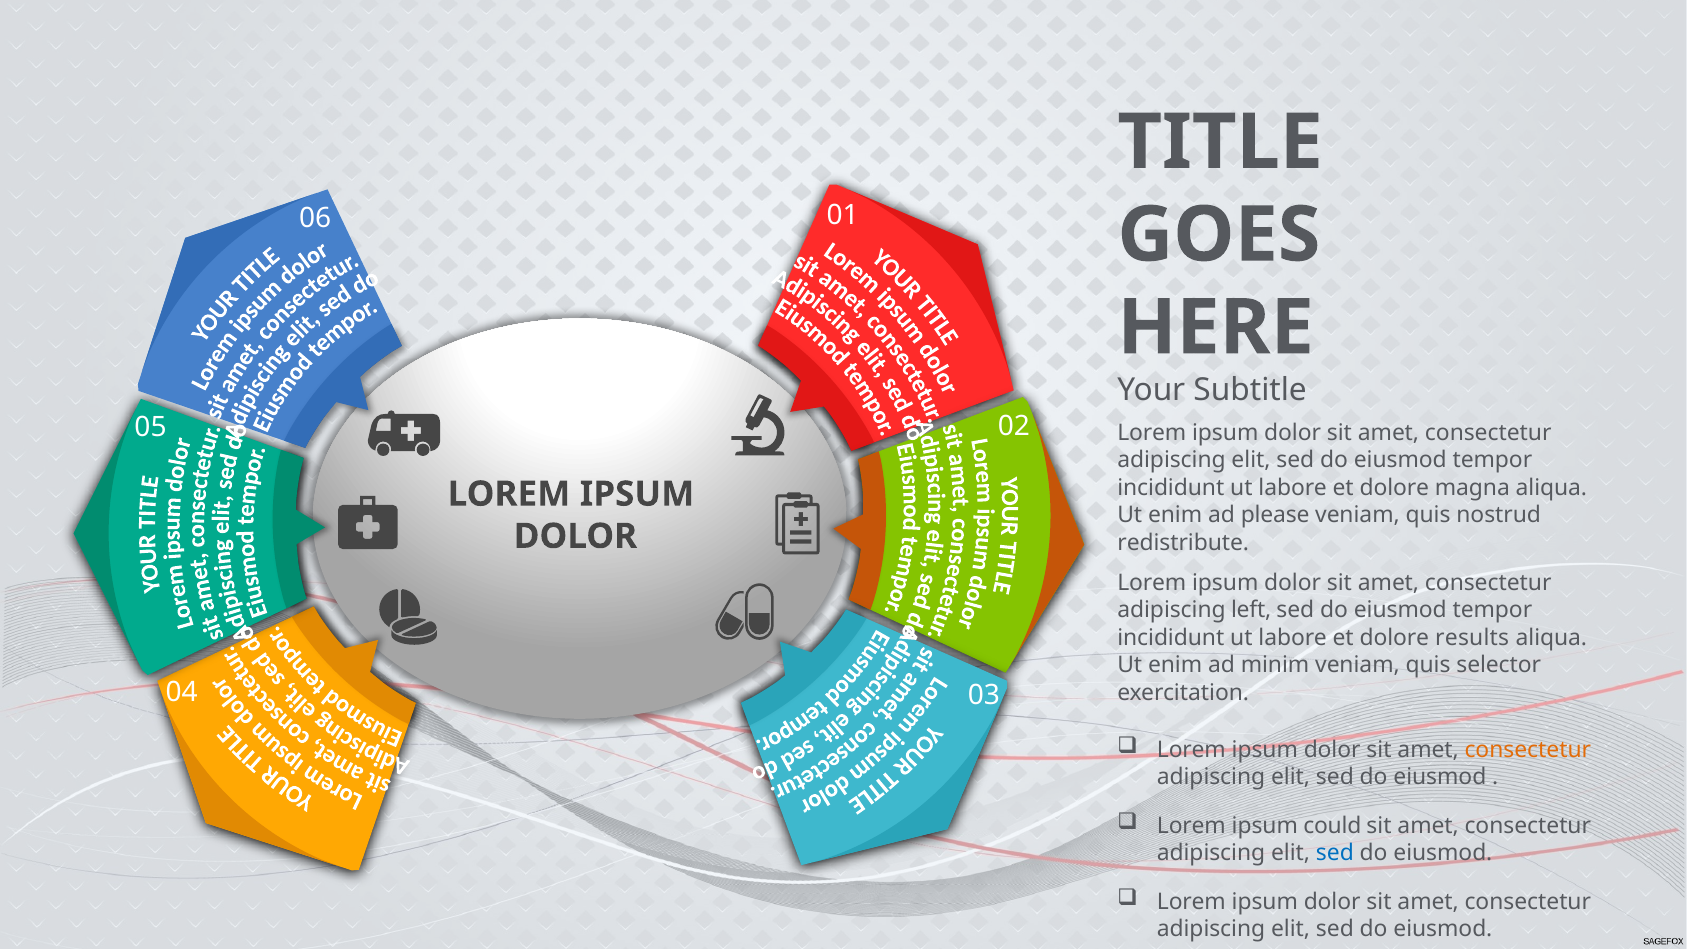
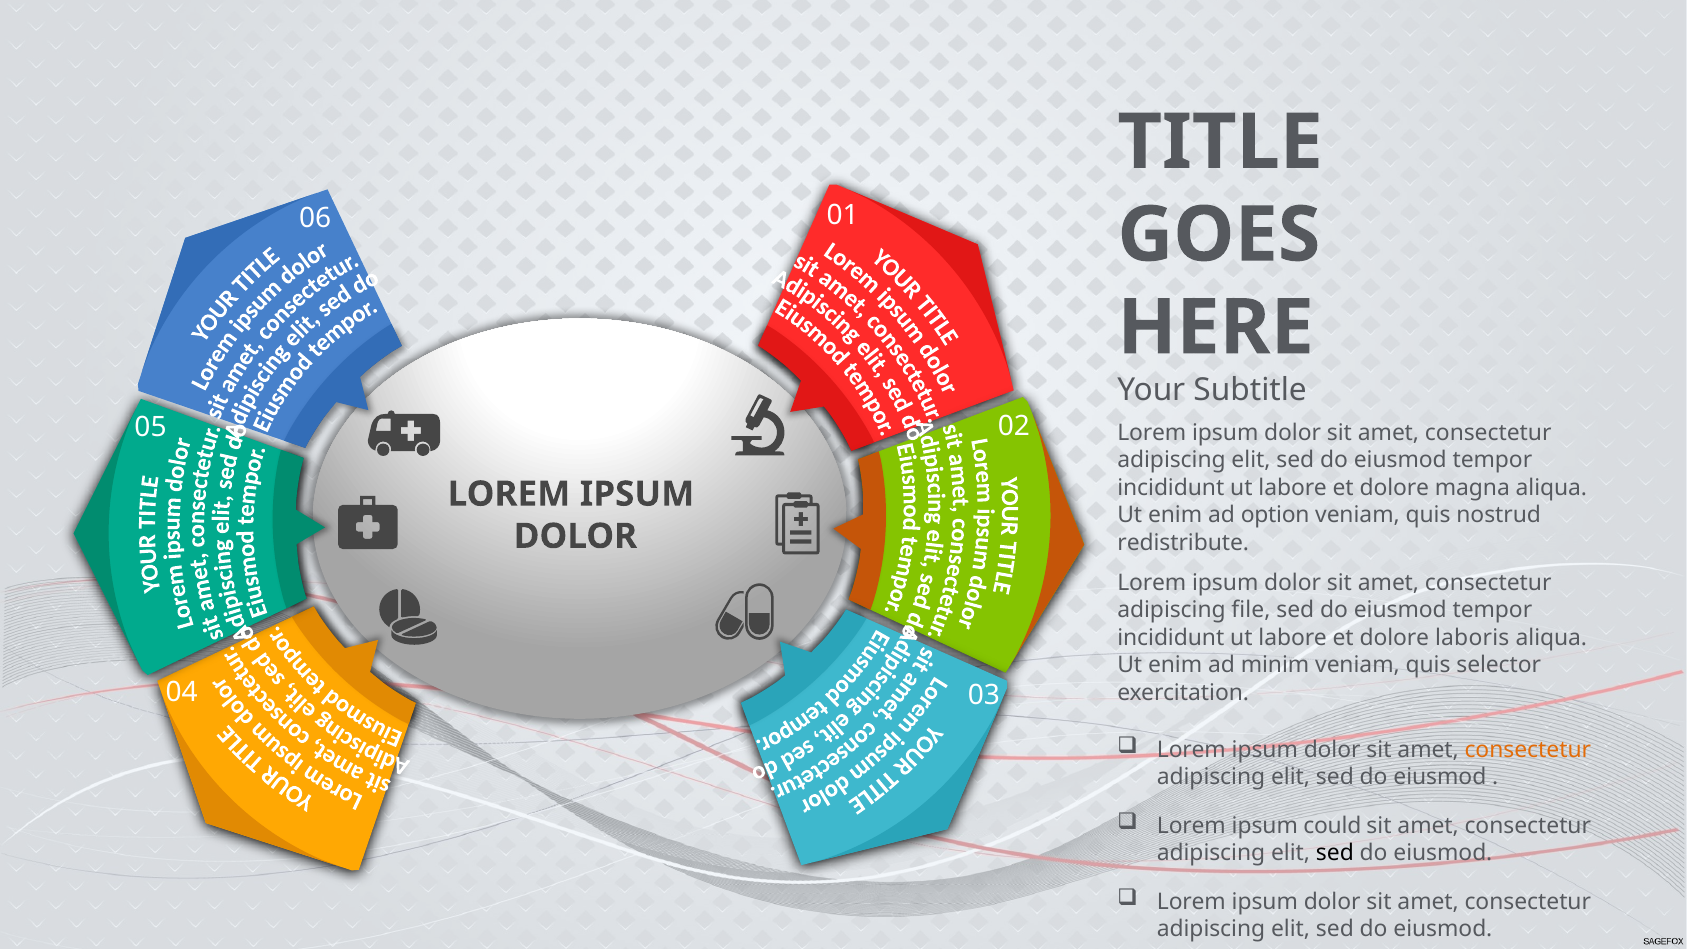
please: please -> option
left: left -> file
results: results -> laboris
sed at (1335, 853) colour: blue -> black
